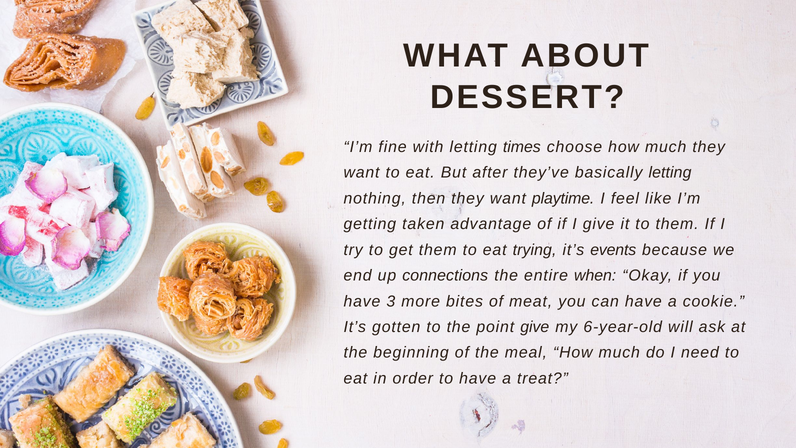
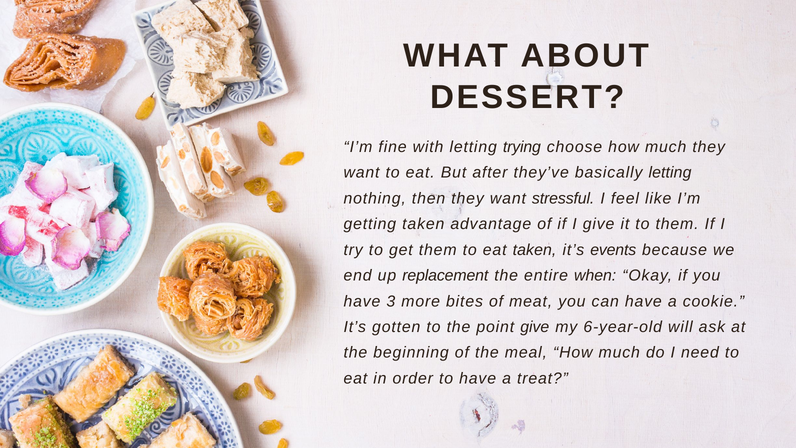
times: times -> trying
playtime: playtime -> stressful
eat trying: trying -> taken
connections: connections -> replacement
